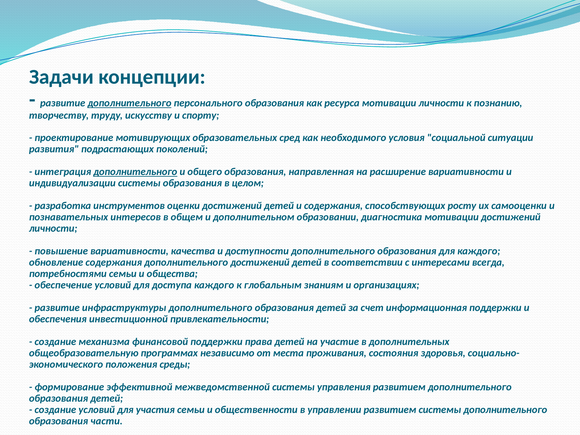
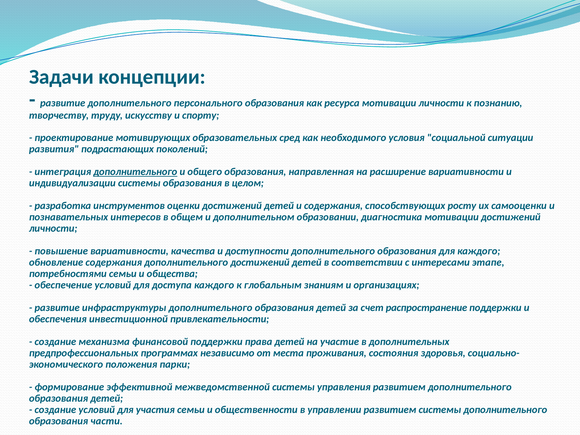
дополнительного at (130, 103) underline: present -> none
всегда: всегда -> этапе
информационная: информационная -> распространение
общеобразовательную: общеобразовательную -> предпрофессиональных
среды: среды -> парки
